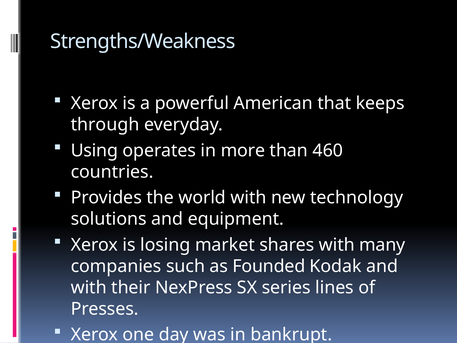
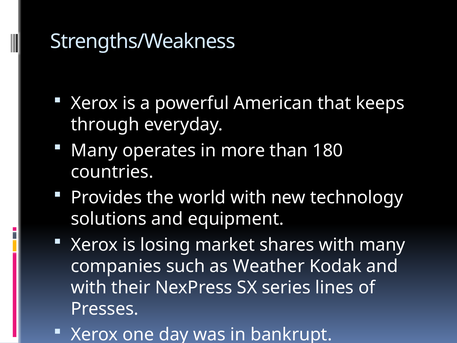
Using at (94, 150): Using -> Many
460: 460 -> 180
Founded: Founded -> Weather
